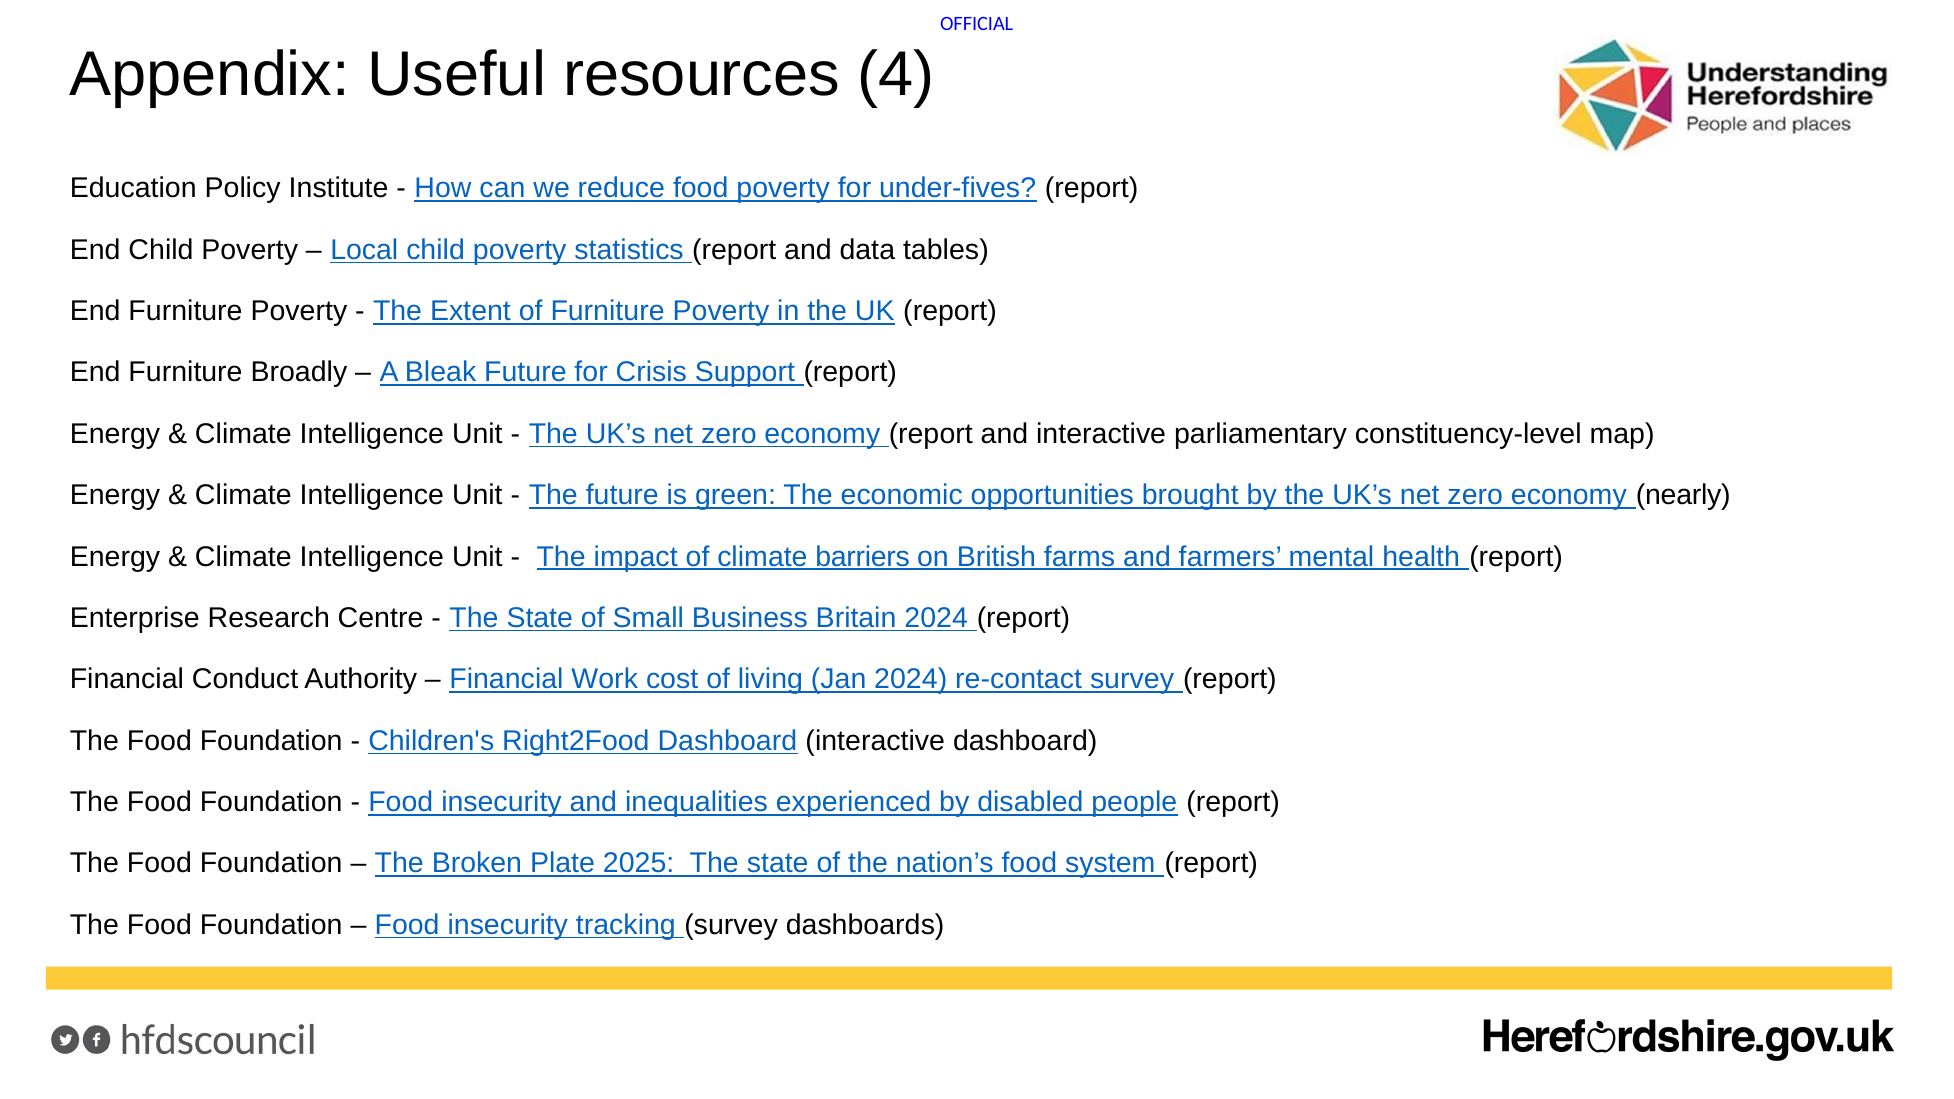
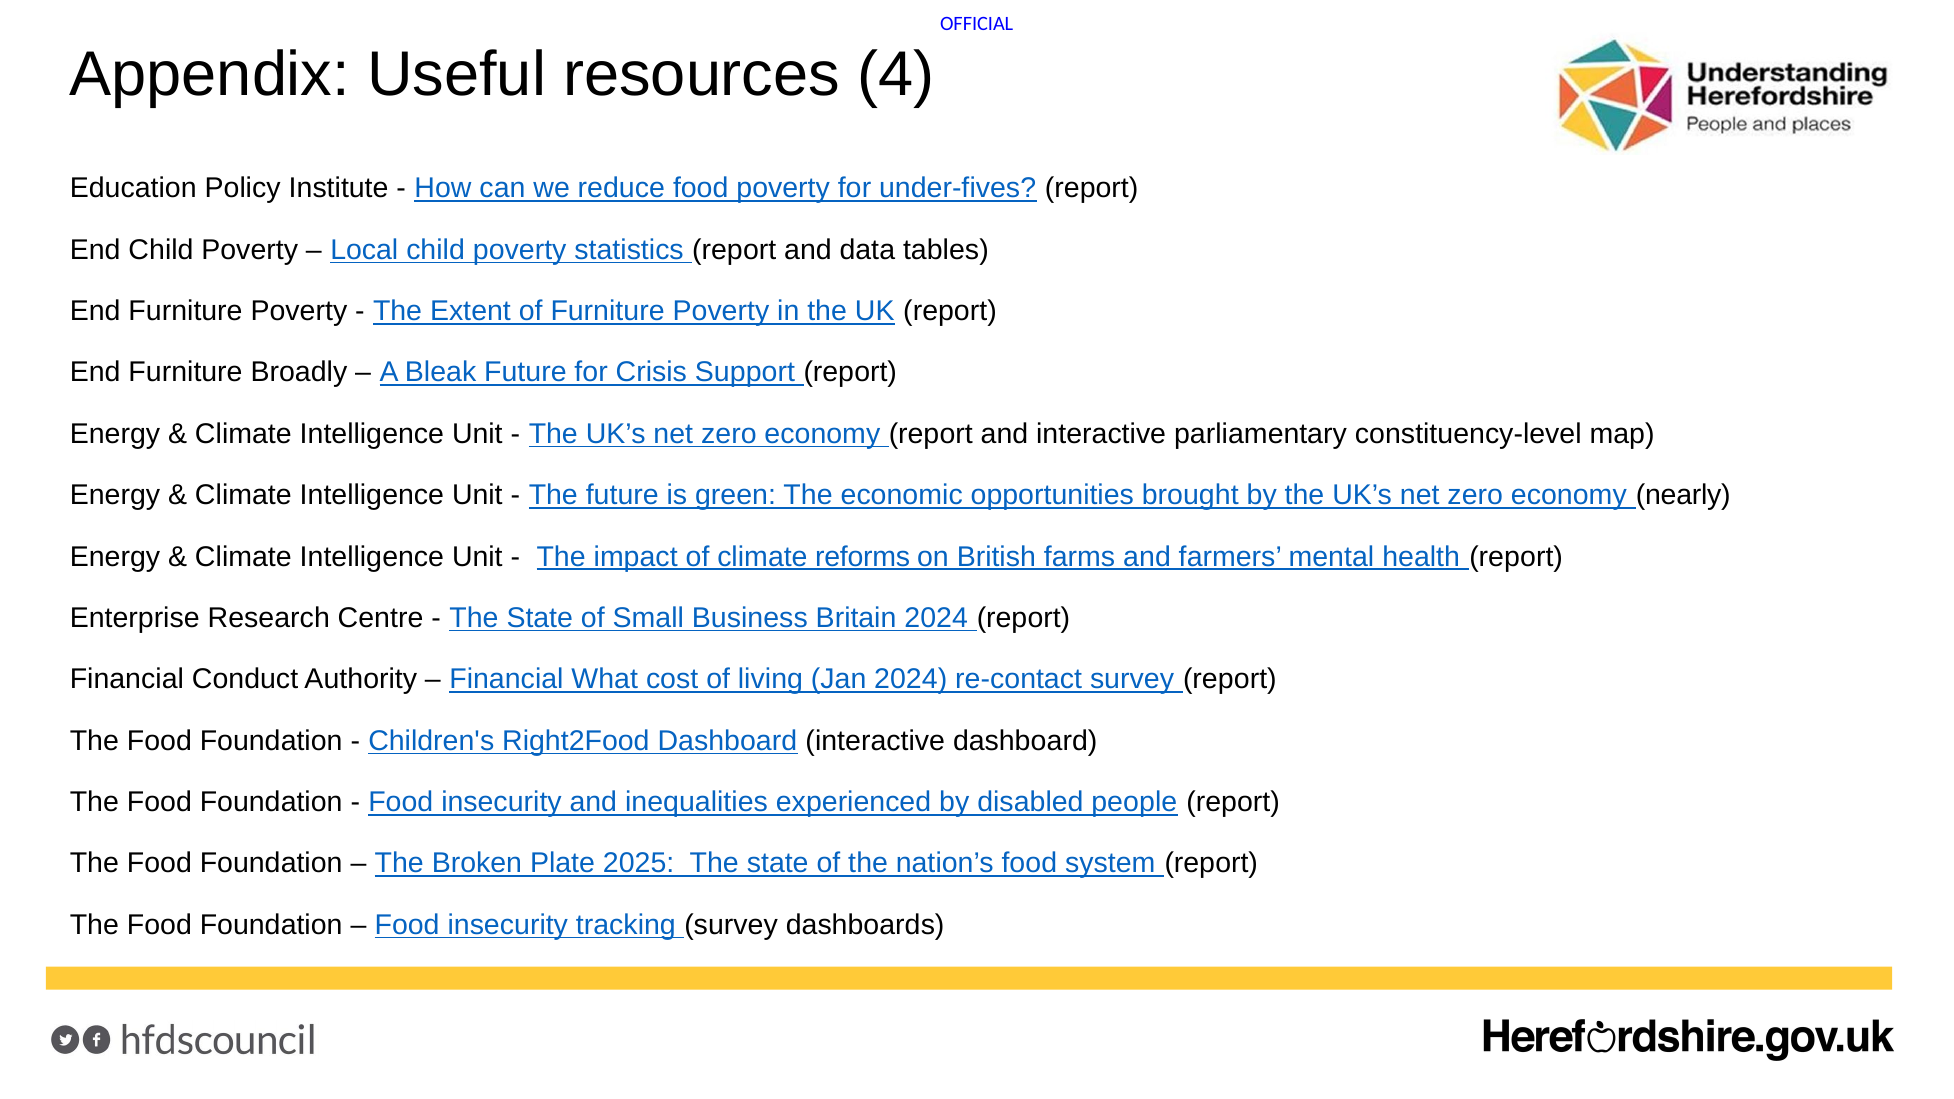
barriers: barriers -> reforms
Work: Work -> What
